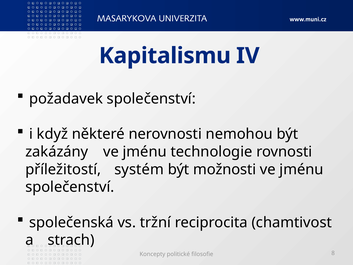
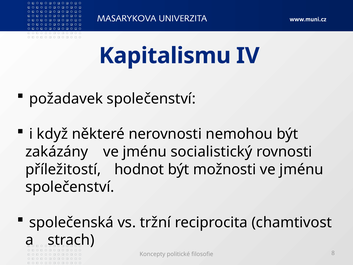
technologie: technologie -> socialistický
systém: systém -> hodnot
